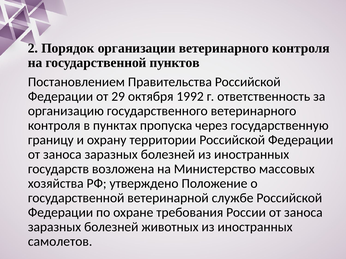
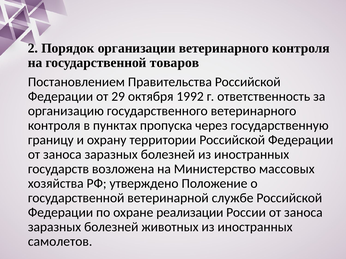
пунктов: пунктов -> товаров
требования: требования -> реализации
